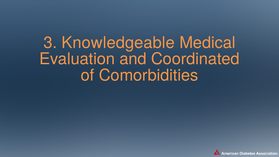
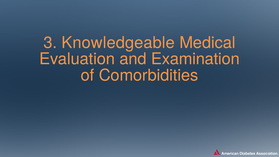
Coordinated: Coordinated -> Examination
